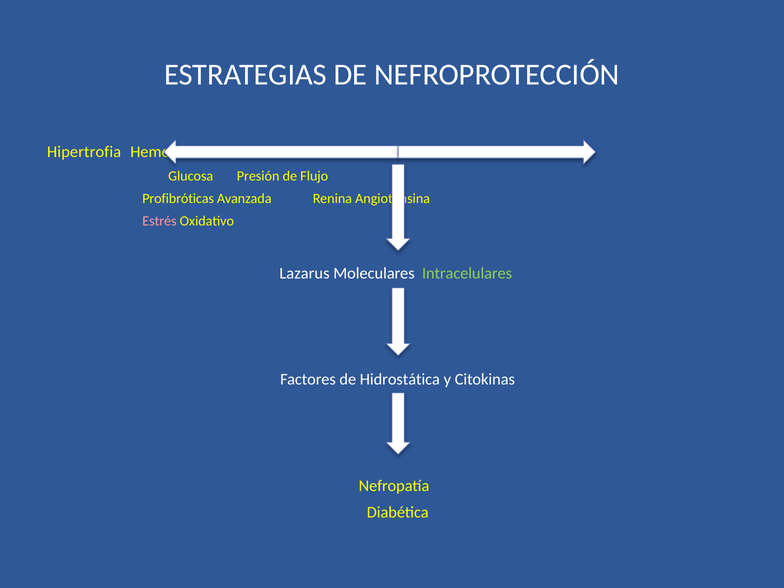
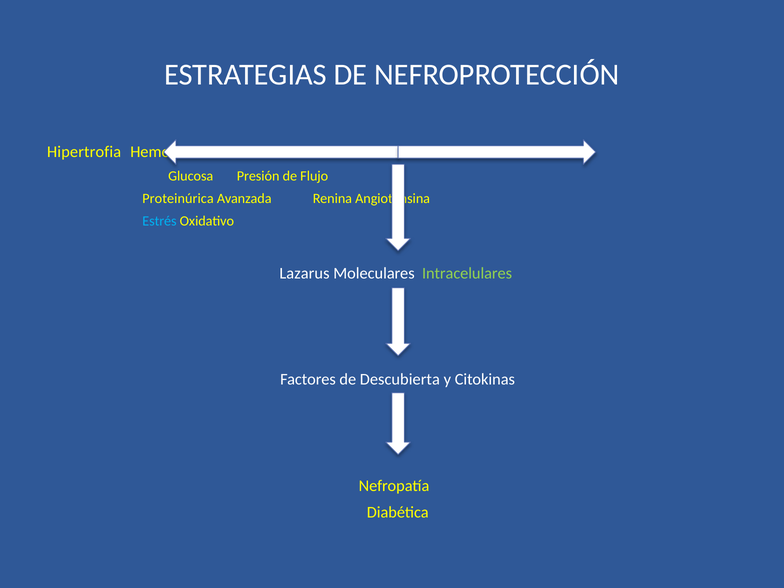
Profibróticas: Profibróticas -> Proteinúrica
Estrés colour: pink -> light blue
Hidrostática: Hidrostática -> Descubierta
